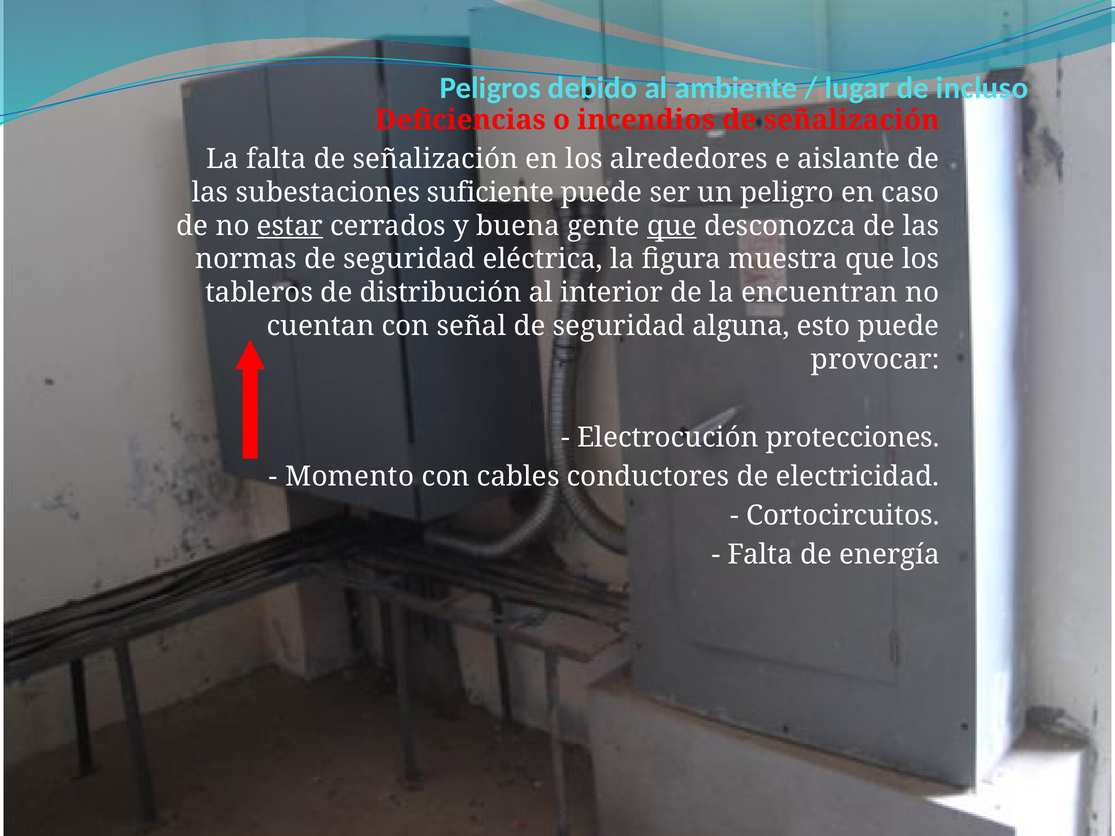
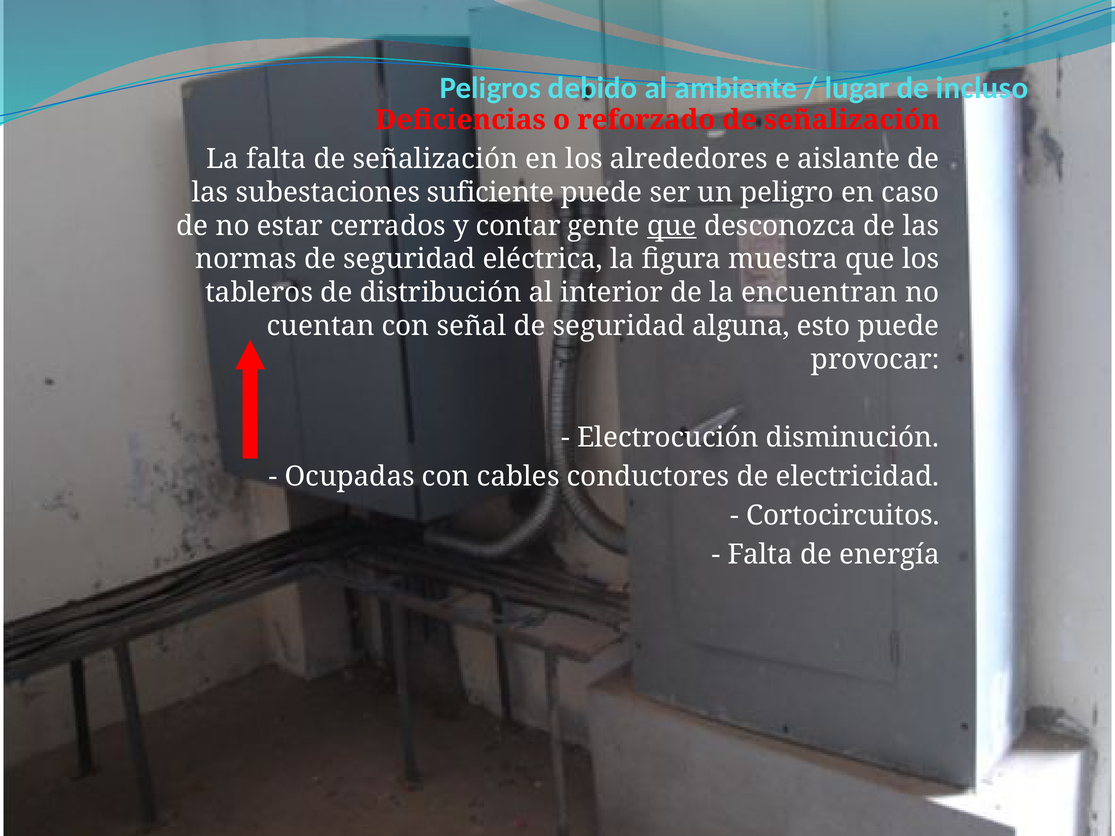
incendios: incendios -> reforzado
estar underline: present -> none
buena: buena -> contar
protecciones: protecciones -> disminución
Momento: Momento -> Ocupadas
